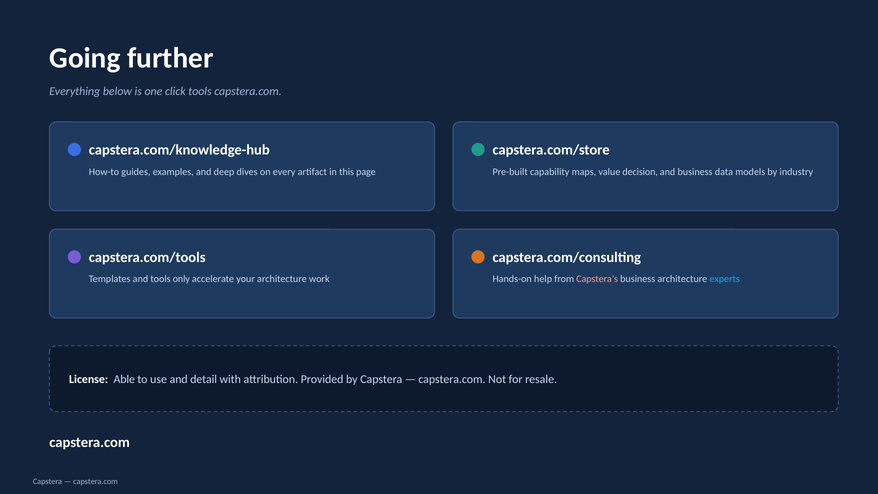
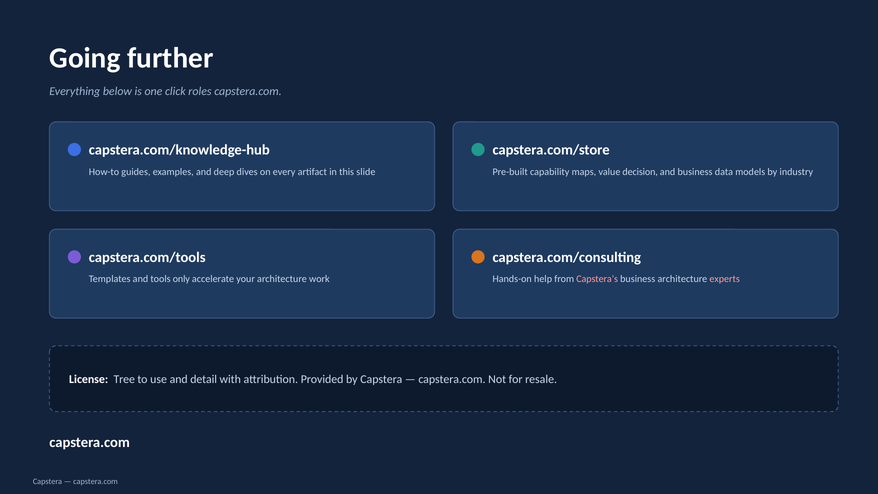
click tools: tools -> roles
page: page -> slide
experts colour: light blue -> pink
Able: Able -> Tree
